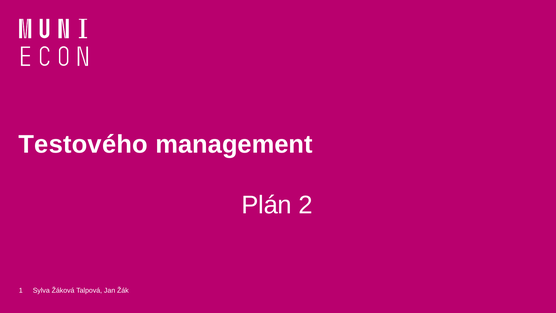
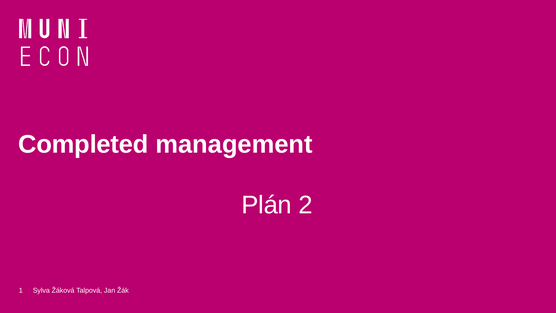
Testového: Testového -> Completed
